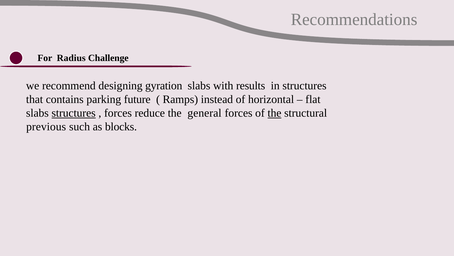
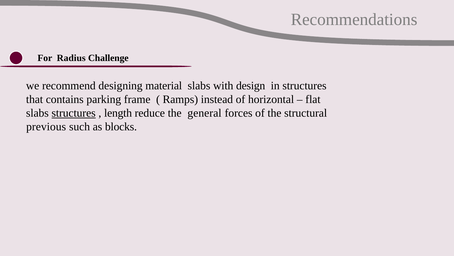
gyration: gyration -> material
results: results -> design
future: future -> frame
forces at (118, 113): forces -> length
the at (274, 113) underline: present -> none
